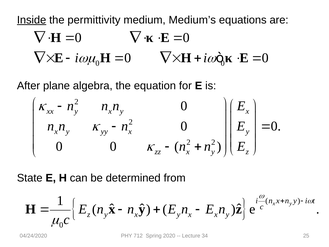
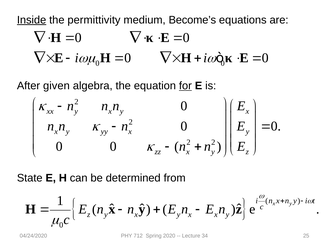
Medium’s: Medium’s -> Become’s
plane: plane -> given
for underline: none -> present
